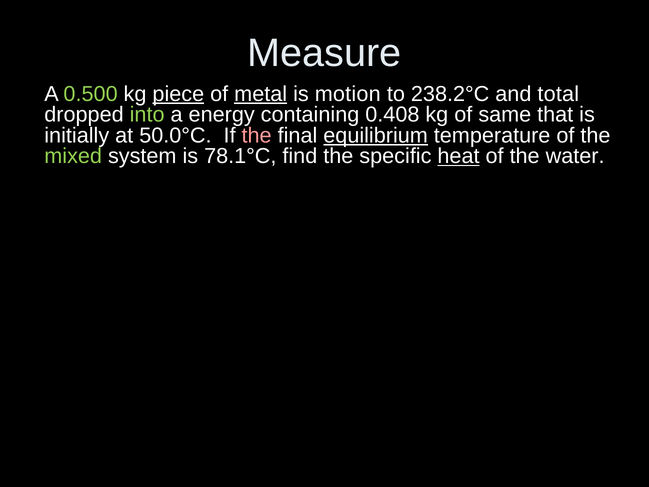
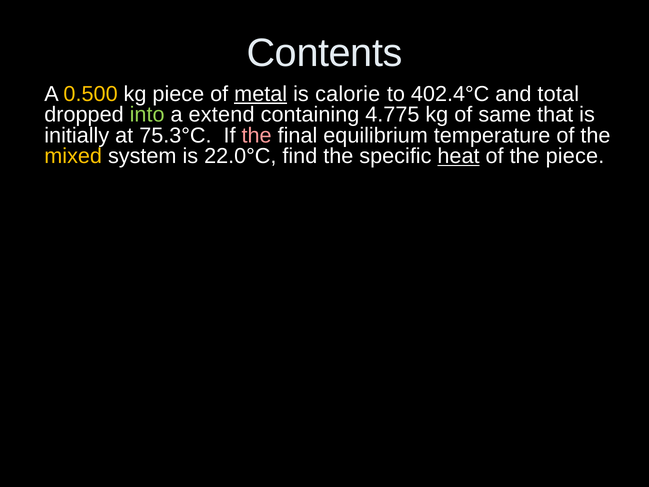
Measure: Measure -> Contents
0.500 colour: light green -> yellow
piece at (178, 94) underline: present -> none
motion: motion -> calorie
238.2°C: 238.2°C -> 402.4°C
energy: energy -> extend
0.408: 0.408 -> 4.775
50.0°C: 50.0°C -> 75.3°C
equilibrium underline: present -> none
mixed colour: light green -> yellow
78.1°C: 78.1°C -> 22.0°C
the water: water -> piece
